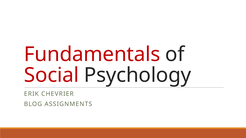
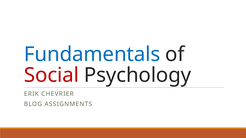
Fundamentals colour: red -> blue
